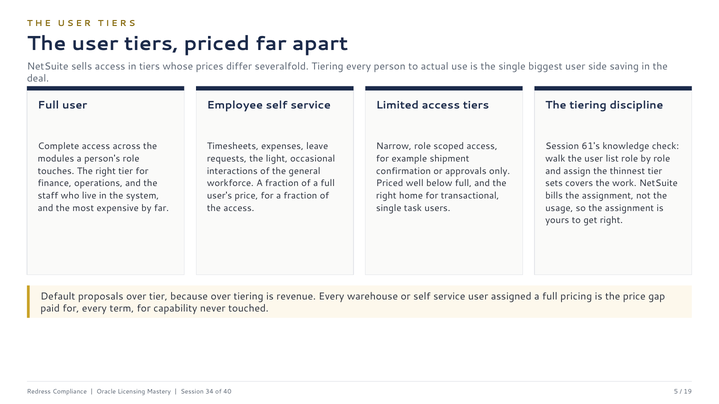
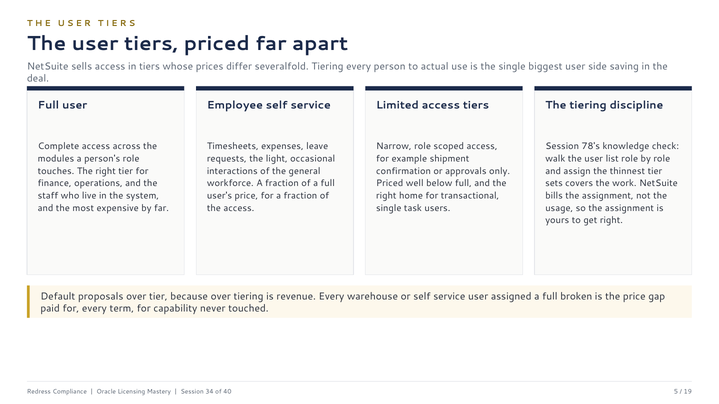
61's: 61's -> 78's
pricing: pricing -> broken
